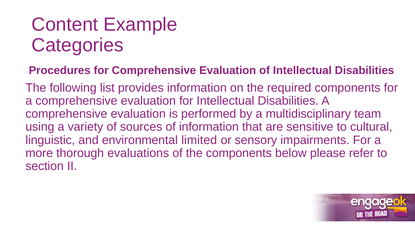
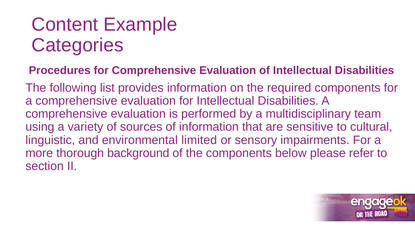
evaluations: evaluations -> background
